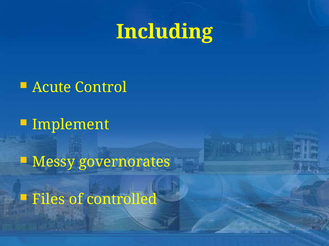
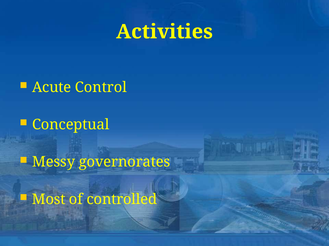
Including: Including -> Activities
Implement: Implement -> Conceptual
Files: Files -> Most
